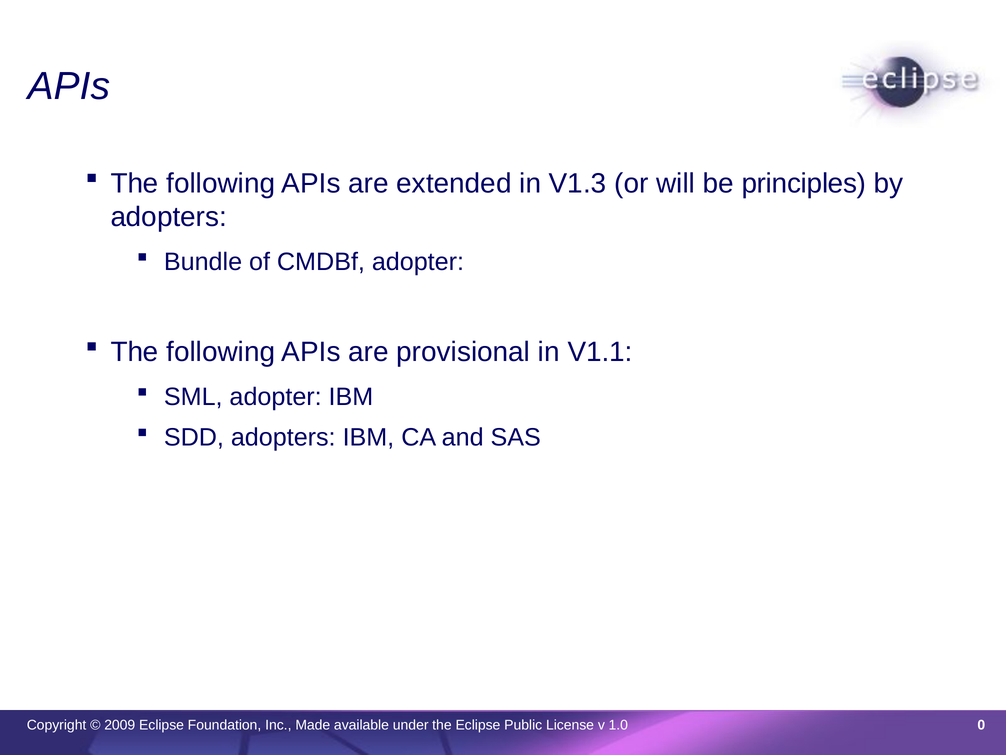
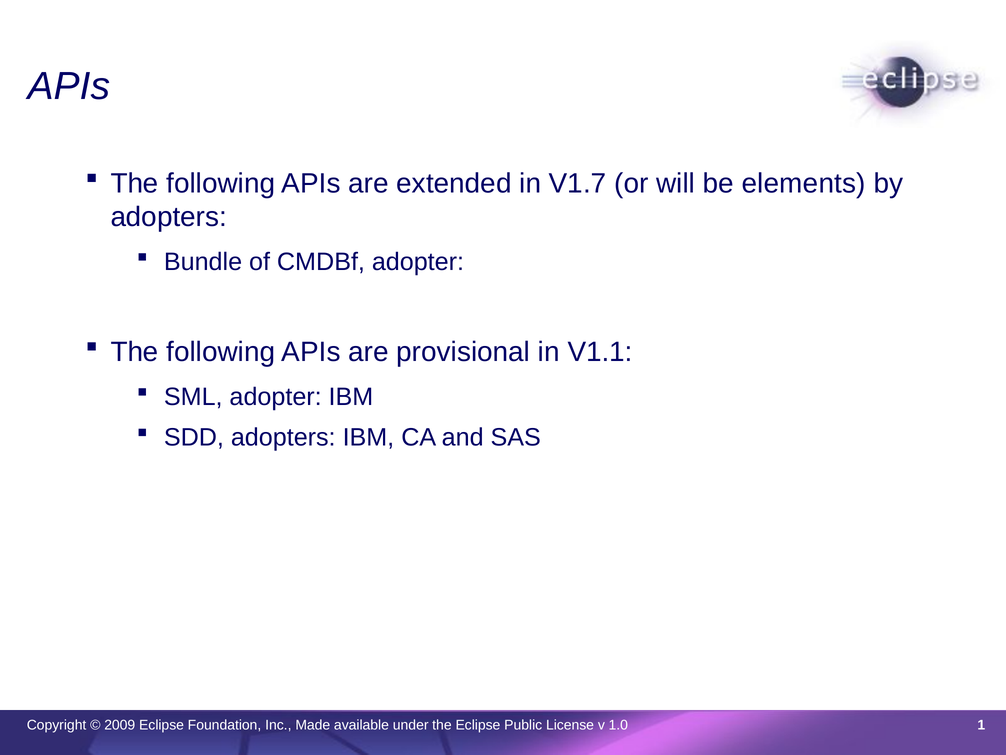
V1.3: V1.3 -> V1.7
principles: principles -> elements
0: 0 -> 1
